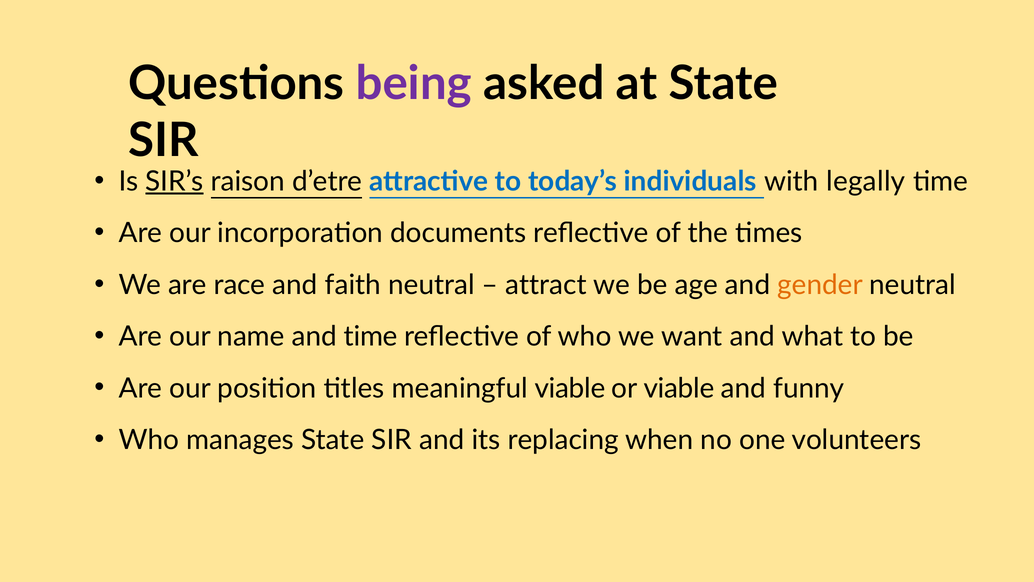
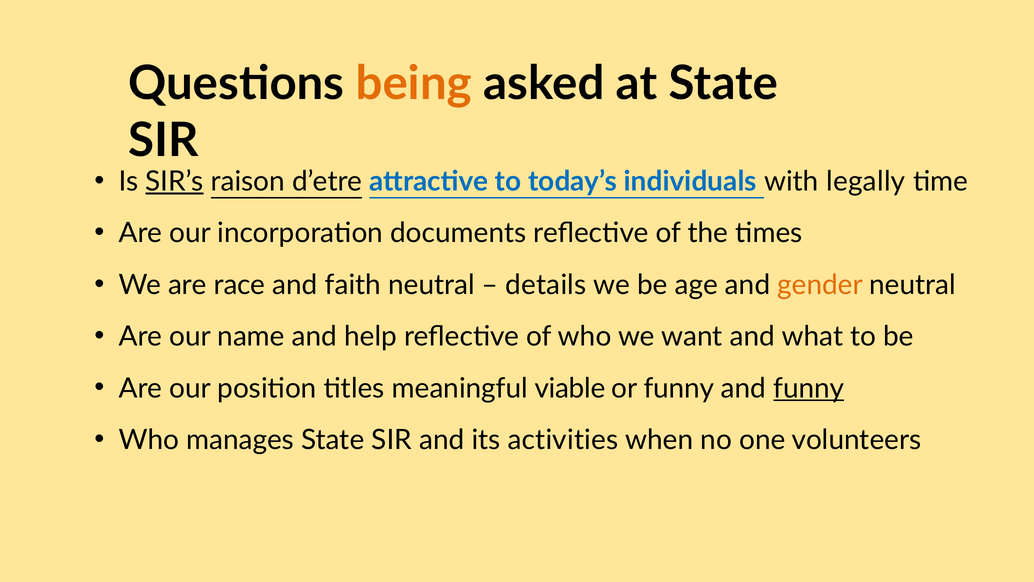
being colour: purple -> orange
attract: attract -> details
and time: time -> help
or viable: viable -> funny
funny at (809, 388) underline: none -> present
replacing: replacing -> activities
